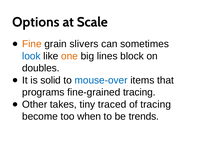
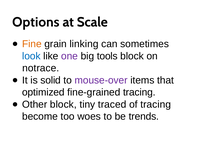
slivers: slivers -> linking
one colour: orange -> purple
lines: lines -> tools
doubles: doubles -> notrace
mouse-over colour: blue -> purple
programs: programs -> optimized
Other takes: takes -> block
when: when -> woes
